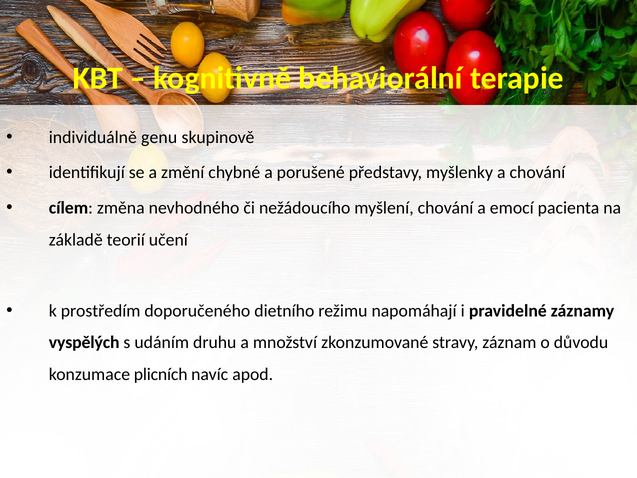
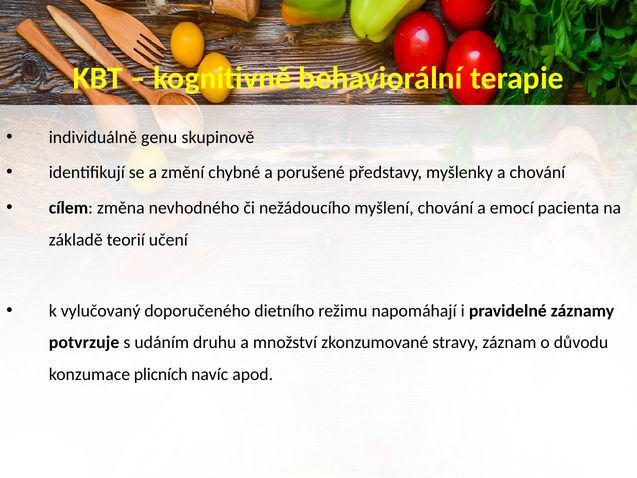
prostředím: prostředím -> vylučovaný
vyspělých: vyspělých -> potvrzuje
